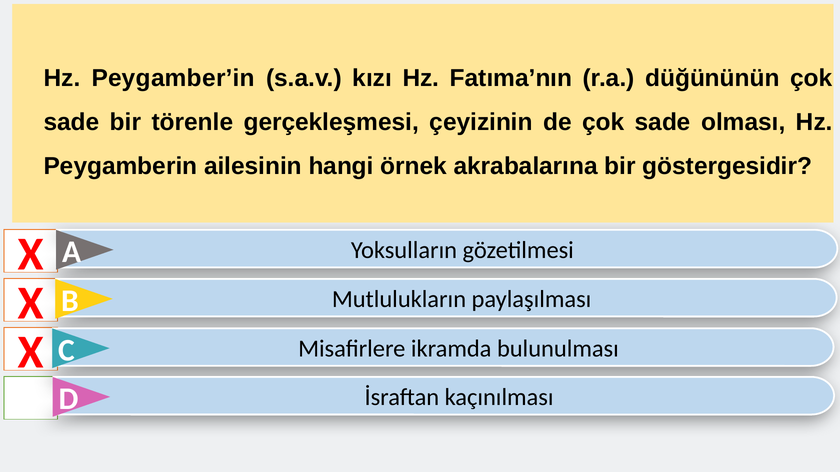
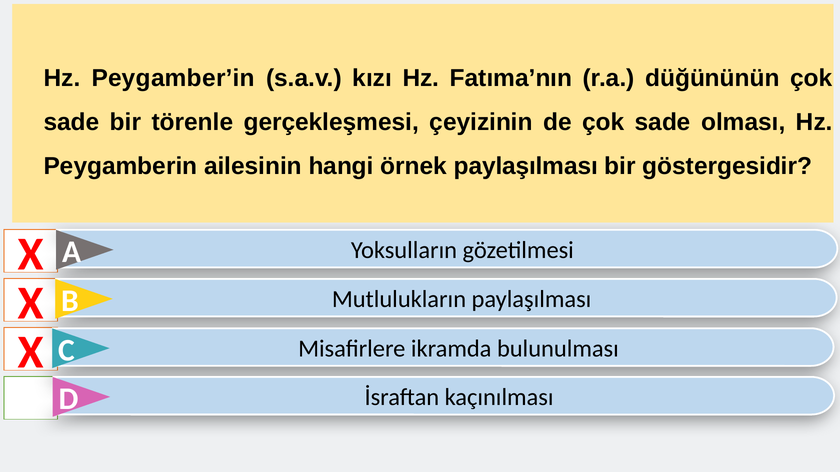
örnek akrabalarına: akrabalarına -> paylaşılması
